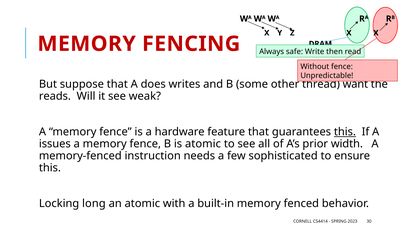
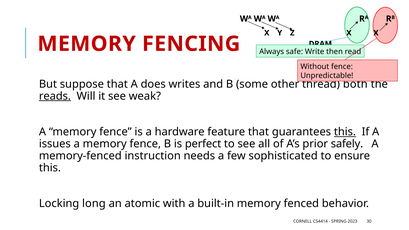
want: want -> both
reads underline: none -> present
is atomic: atomic -> perfect
width: width -> safely
